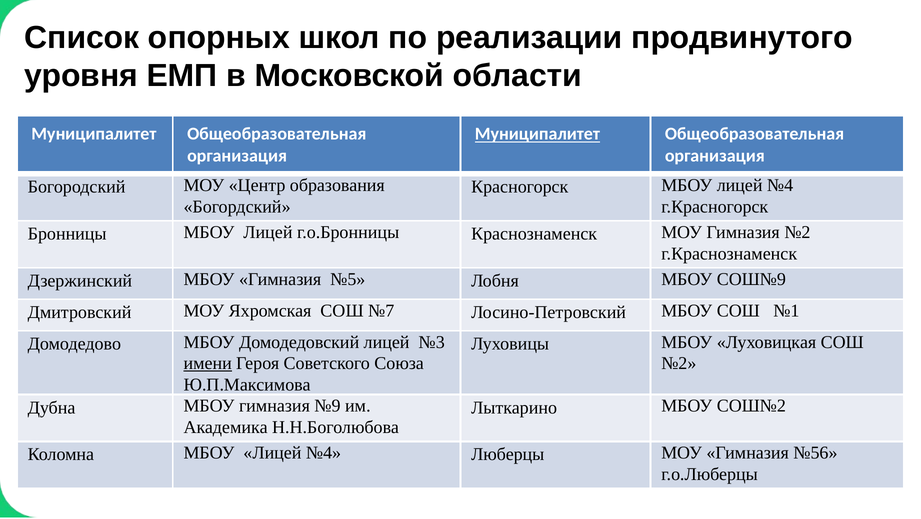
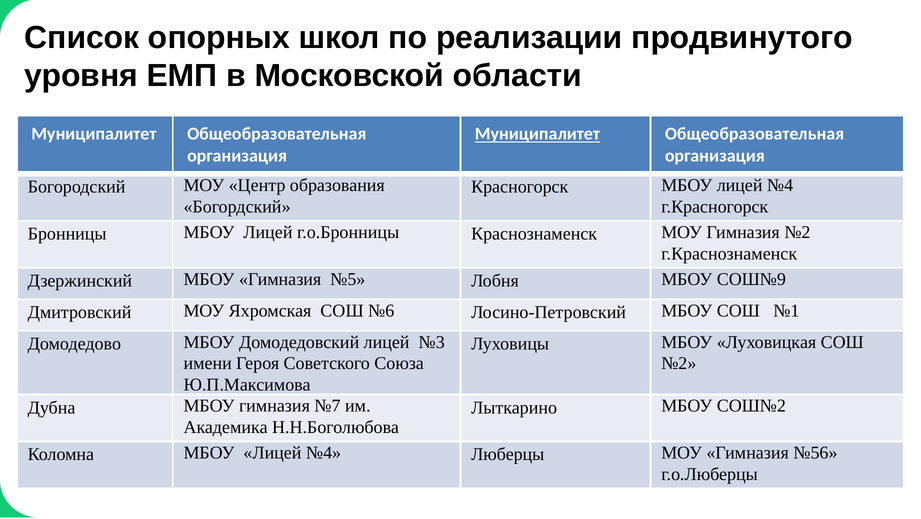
№7: №7 -> №6
имени underline: present -> none
№9: №9 -> №7
